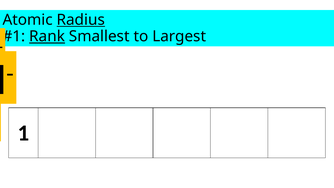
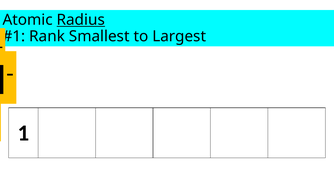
Rank underline: present -> none
